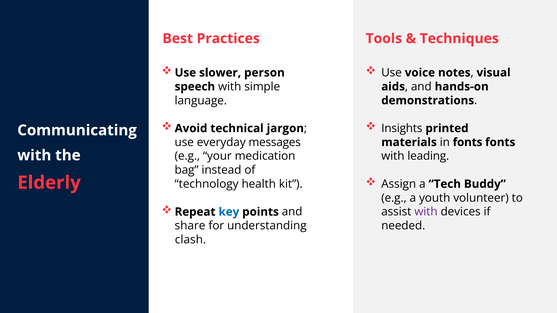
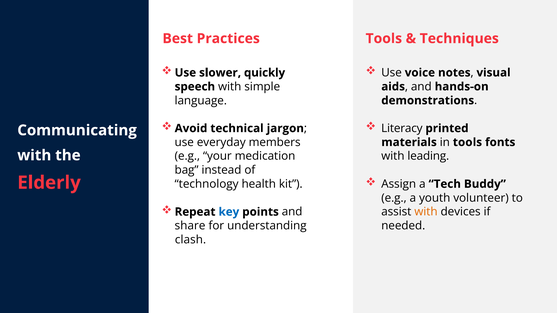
person: person -> quickly
Insights: Insights -> Literacy
in fonts: fonts -> tools
messages: messages -> members
with at (426, 212) colour: purple -> orange
